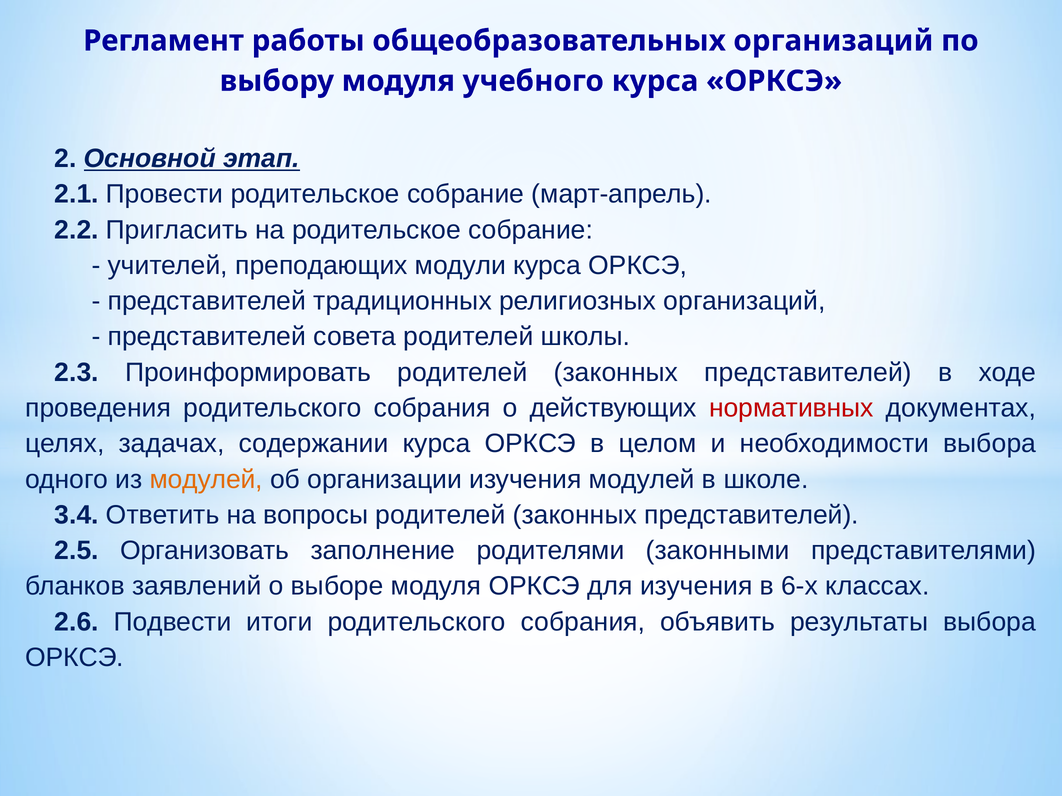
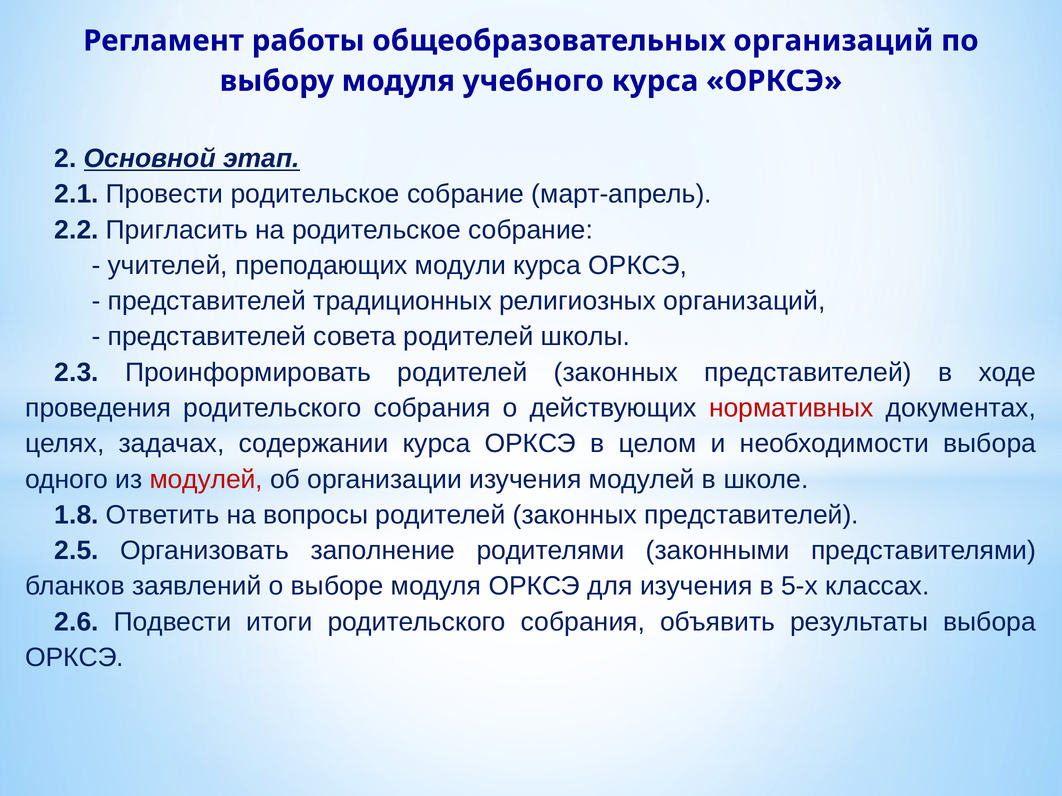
модулей at (206, 480) colour: orange -> red
3.4: 3.4 -> 1.8
6-х: 6-х -> 5-х
